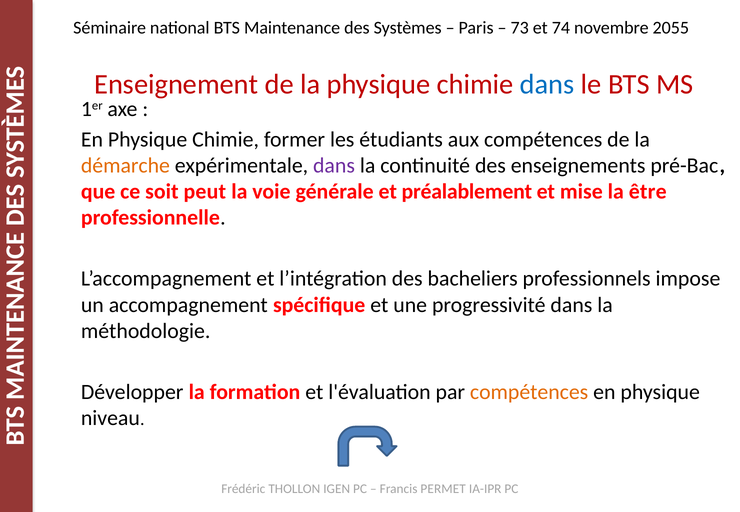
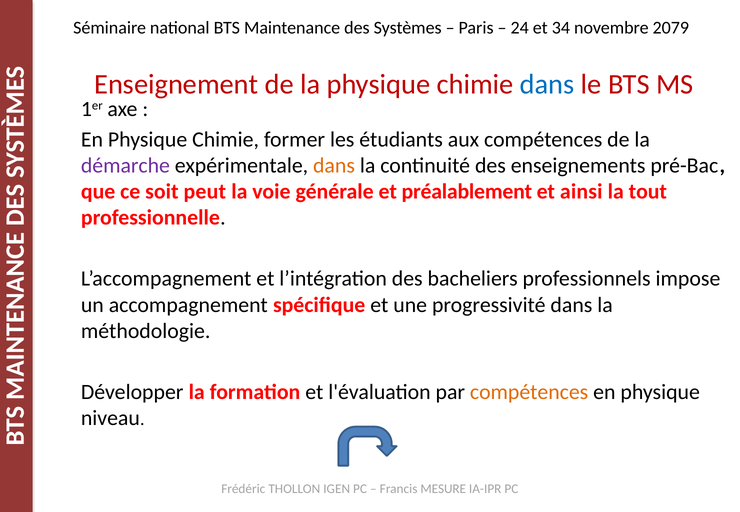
73: 73 -> 24
74: 74 -> 34
2055: 2055 -> 2079
démarche colour: orange -> purple
dans at (334, 166) colour: purple -> orange
mise: mise -> ainsi
être: être -> tout
PERMET: PERMET -> MESURE
